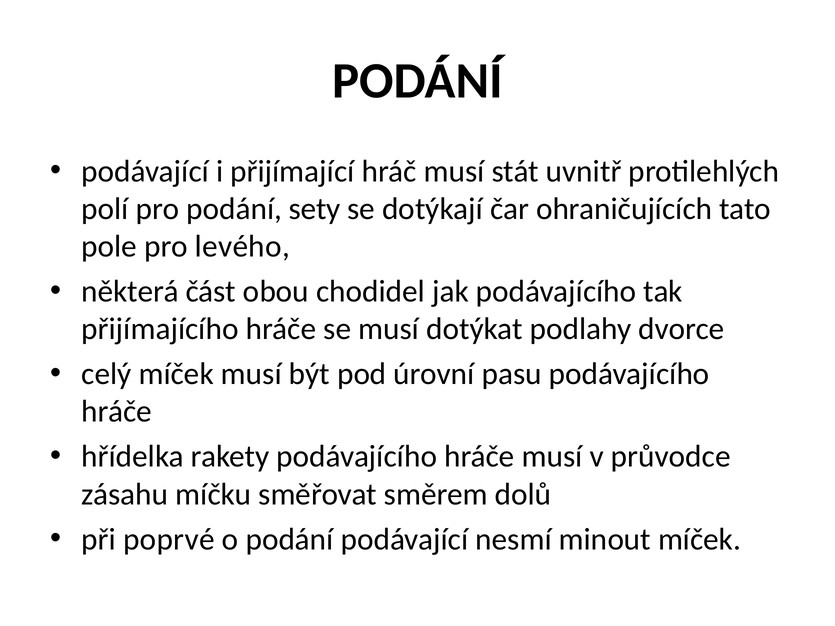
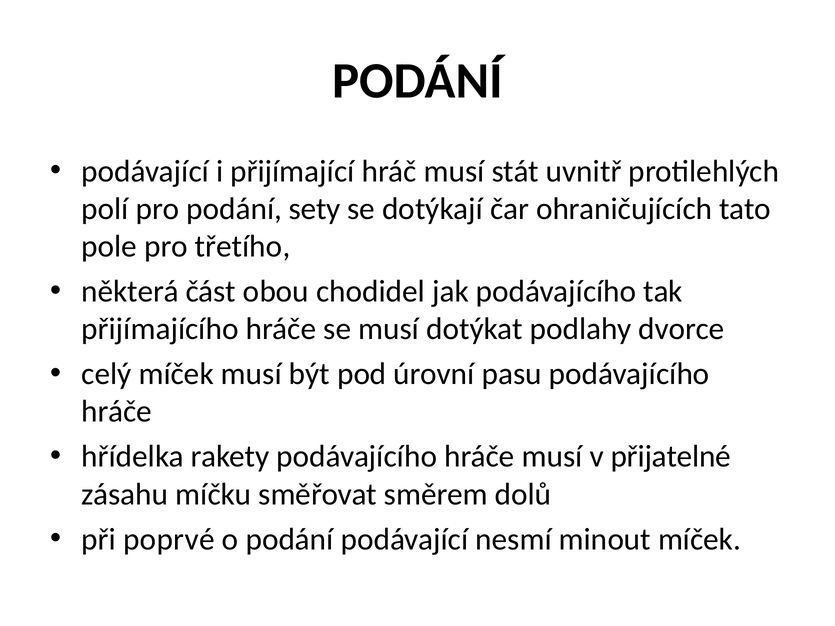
levého: levého -> třetího
průvodce: průvodce -> přijatelné
